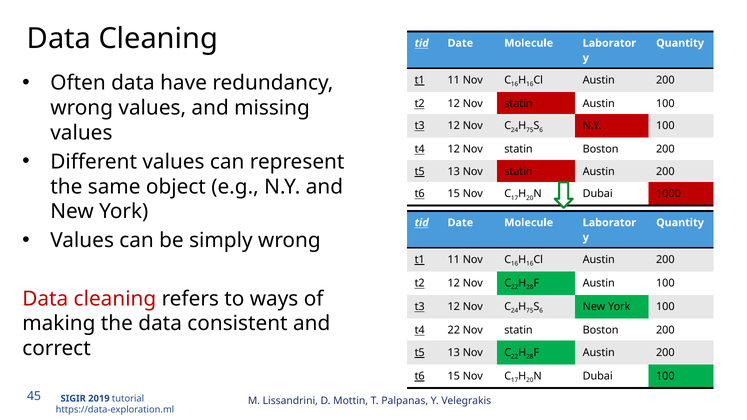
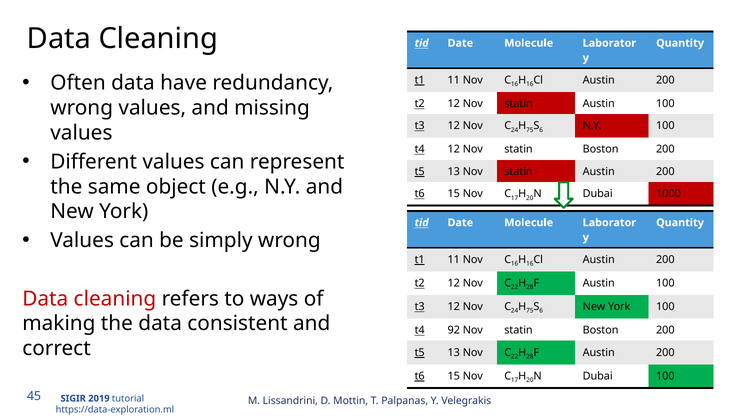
t4 22: 22 -> 92
